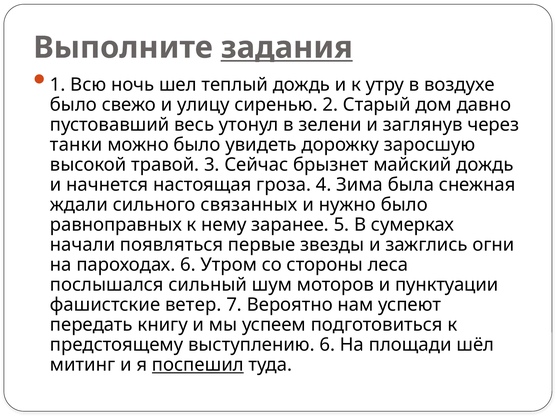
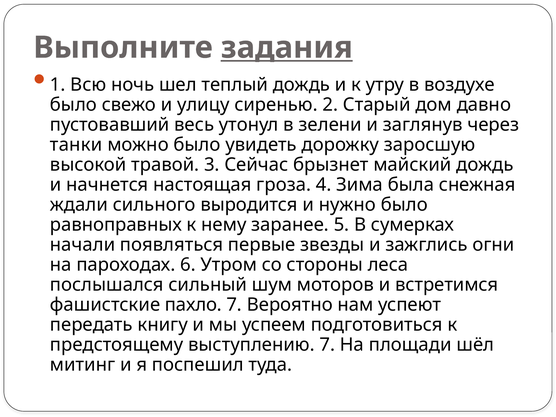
связанных: связанных -> выродится
пунктуации: пунктуации -> встретимся
ветер: ветер -> пахло
выступлению 6: 6 -> 7
поспешил underline: present -> none
